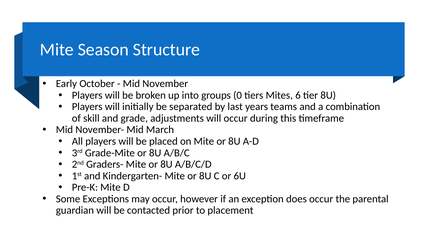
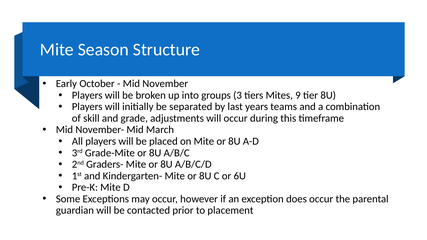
0: 0 -> 3
6: 6 -> 9
